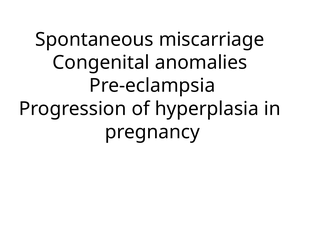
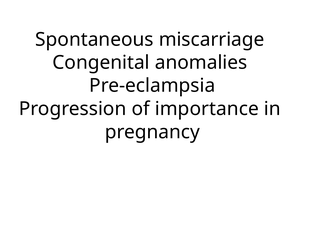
hyperplasia: hyperplasia -> importance
